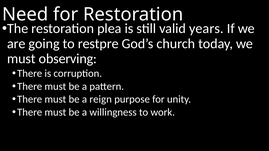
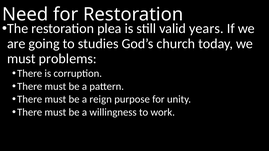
restpre: restpre -> studies
observing: observing -> problems
